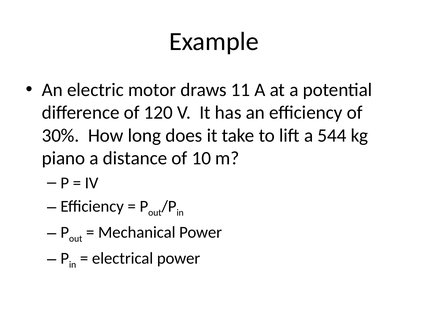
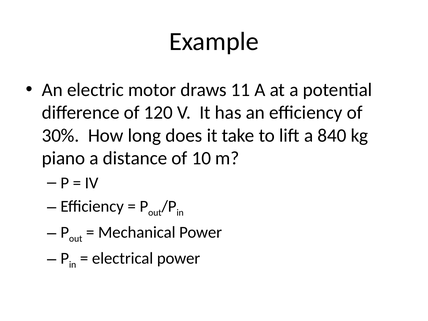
544: 544 -> 840
